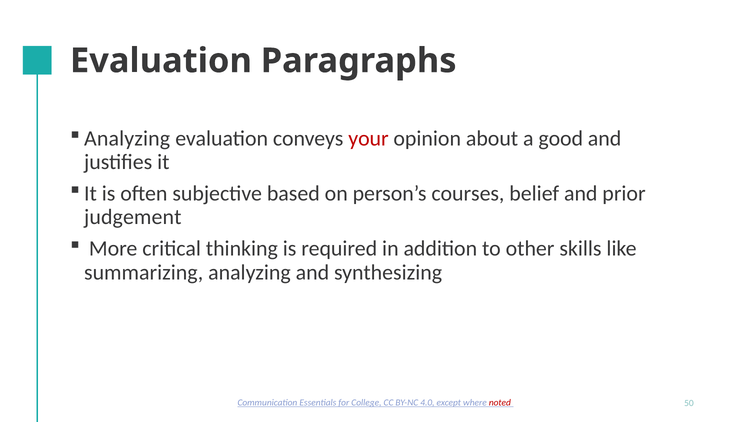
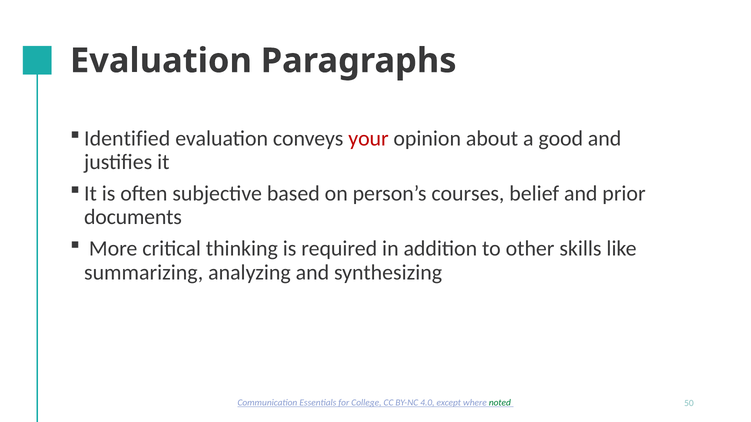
Analyzing at (127, 139): Analyzing -> Identified
judgement: judgement -> documents
noted colour: red -> green
